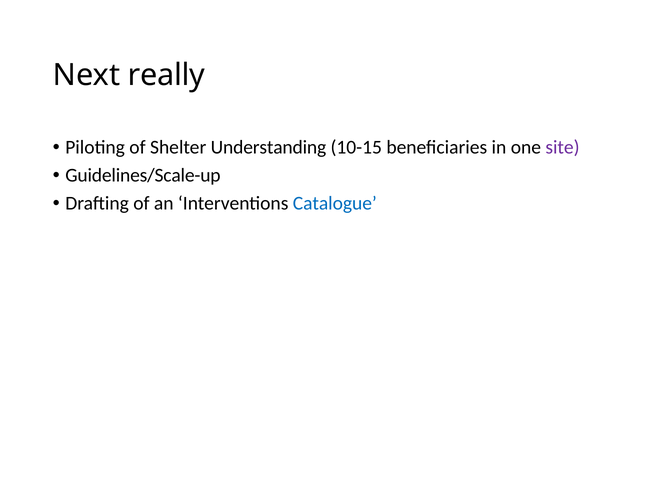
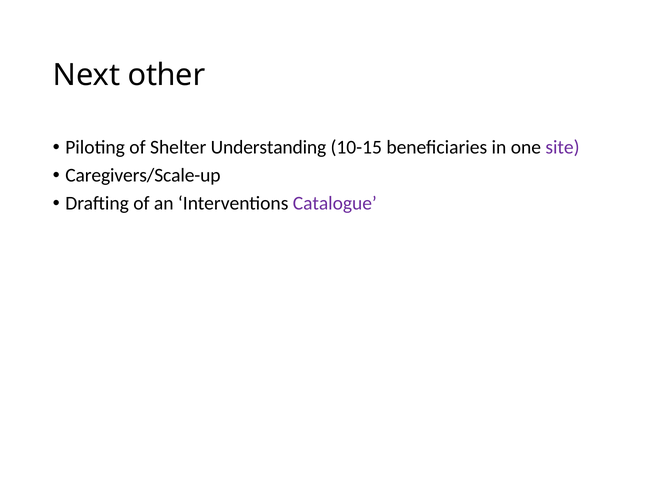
really: really -> other
Guidelines/Scale-up: Guidelines/Scale-up -> Caregivers/Scale-up
Catalogue colour: blue -> purple
